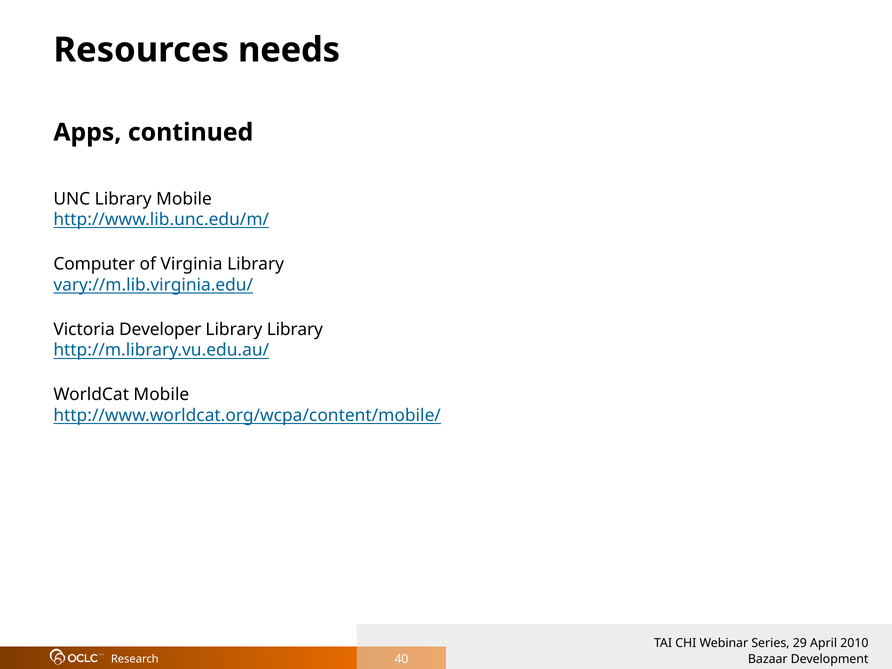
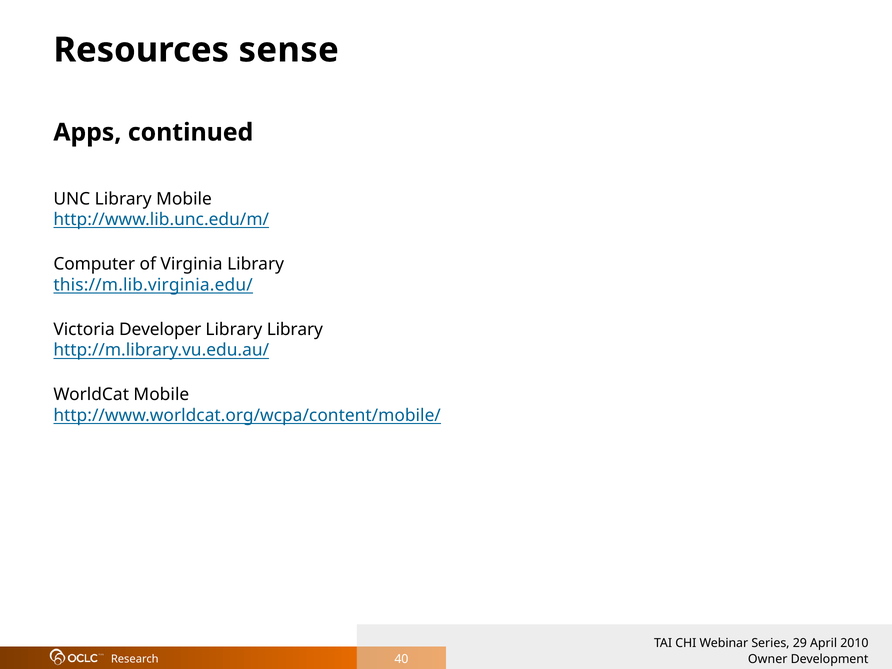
needs: needs -> sense
vary://m.lib.virginia.edu/: vary://m.lib.virginia.edu/ -> this://m.lib.virginia.edu/
Bazaar: Bazaar -> Owner
